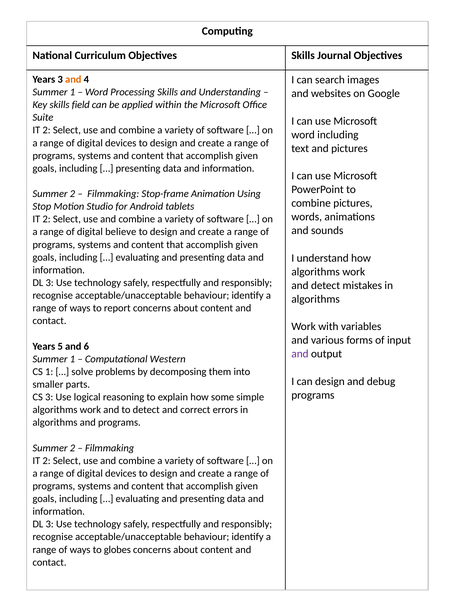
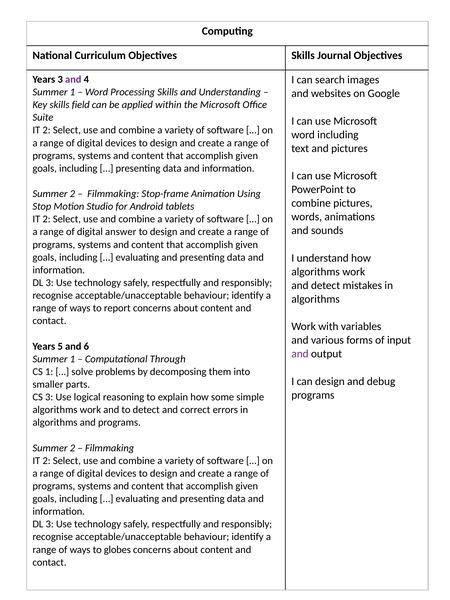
and at (73, 79) colour: orange -> purple
believe: believe -> answer
Western: Western -> Through
